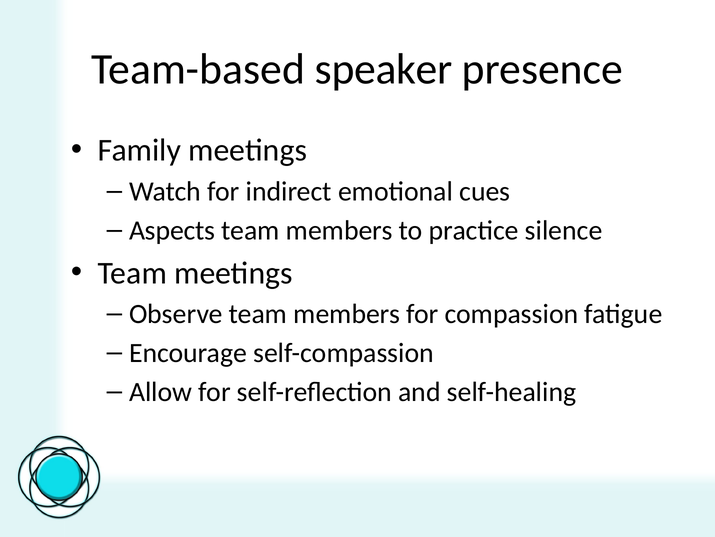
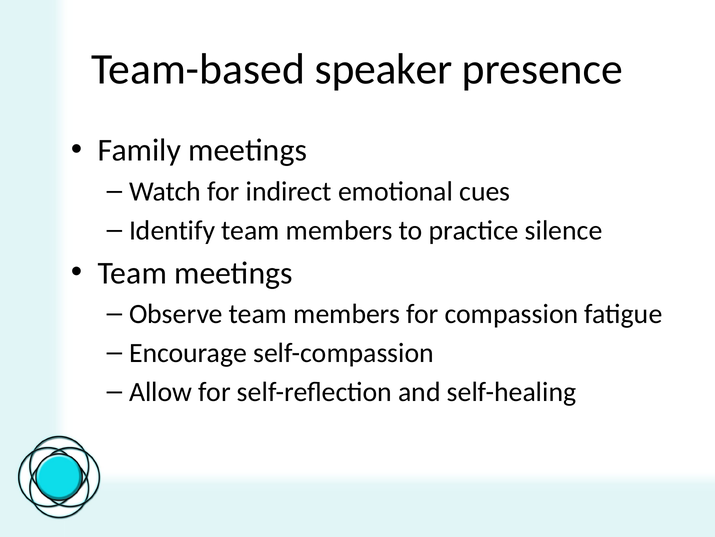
Aspects: Aspects -> Identify
